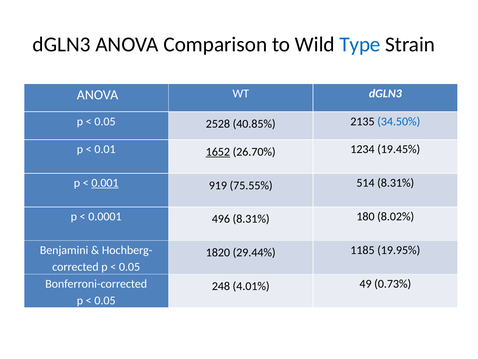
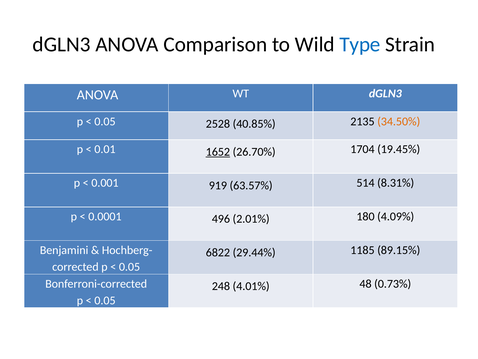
34.50% colour: blue -> orange
1234: 1234 -> 1704
0.001 underline: present -> none
75.55%: 75.55% -> 63.57%
496 8.31%: 8.31% -> 2.01%
8.02%: 8.02% -> 4.09%
1820: 1820 -> 6822
19.95%: 19.95% -> 89.15%
49: 49 -> 48
